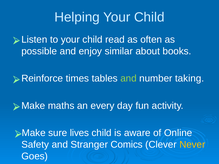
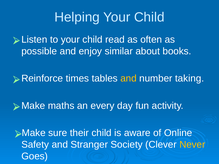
and at (128, 79) colour: light green -> yellow
lives: lives -> their
Comics: Comics -> Society
